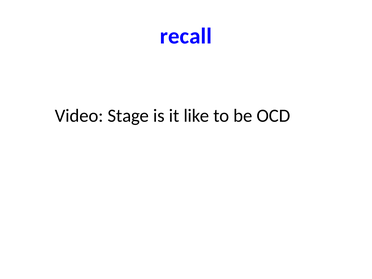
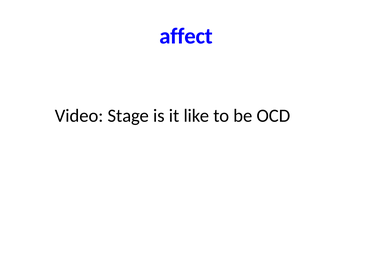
recall: recall -> affect
